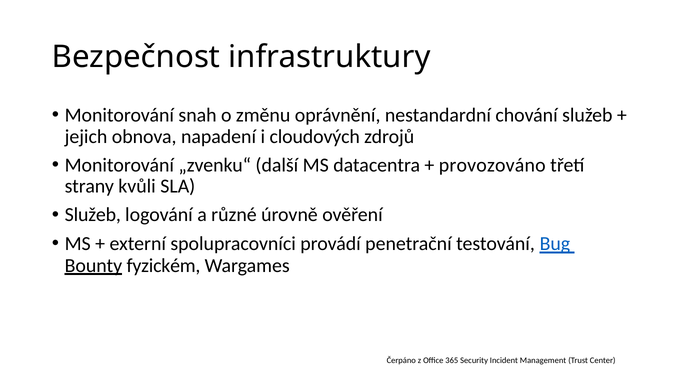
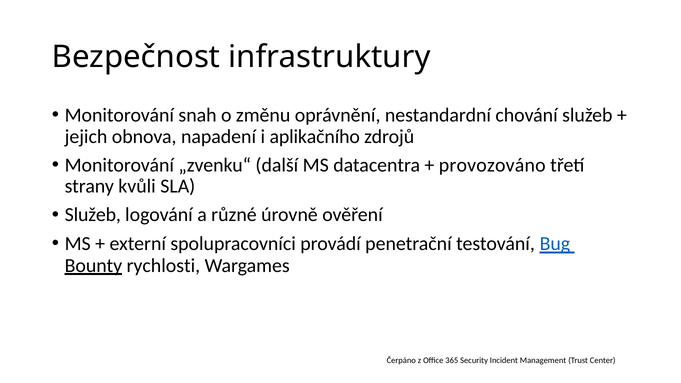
cloudových: cloudových -> aplikačního
fyzickém: fyzickém -> rychlosti
